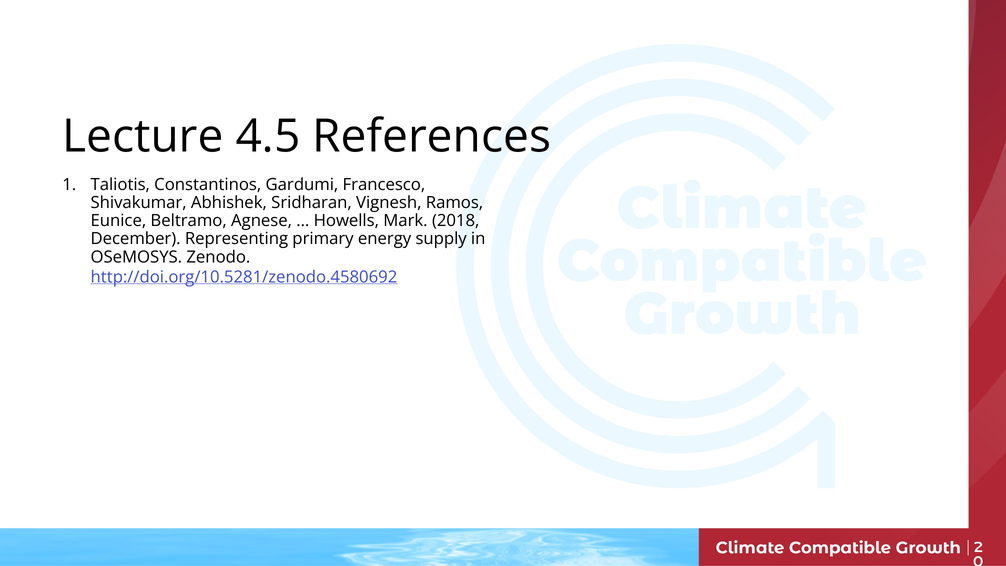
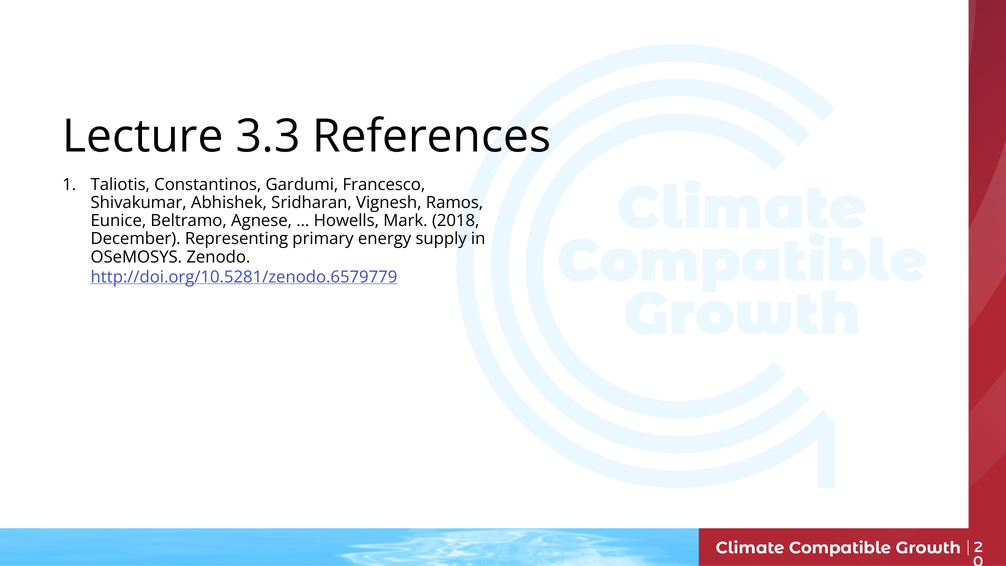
4.5: 4.5 -> 3.3
http://doi.org/10.5281/zenodo.4580692: http://doi.org/10.5281/zenodo.4580692 -> http://doi.org/10.5281/zenodo.6579779
